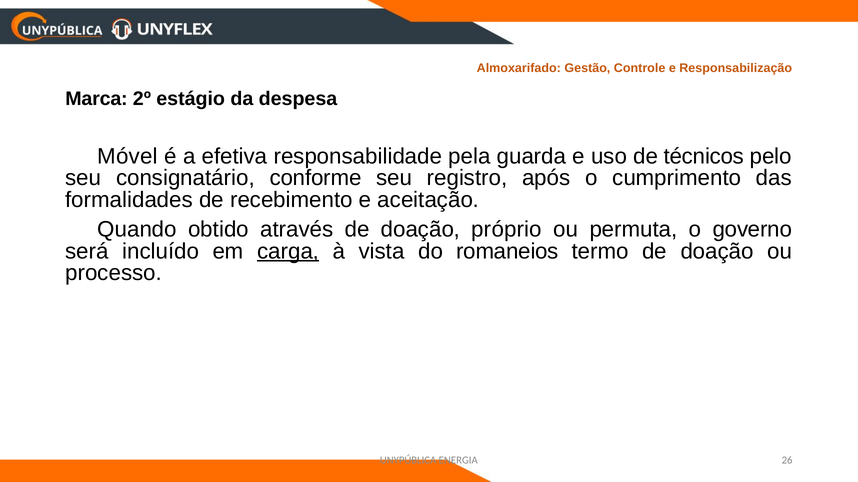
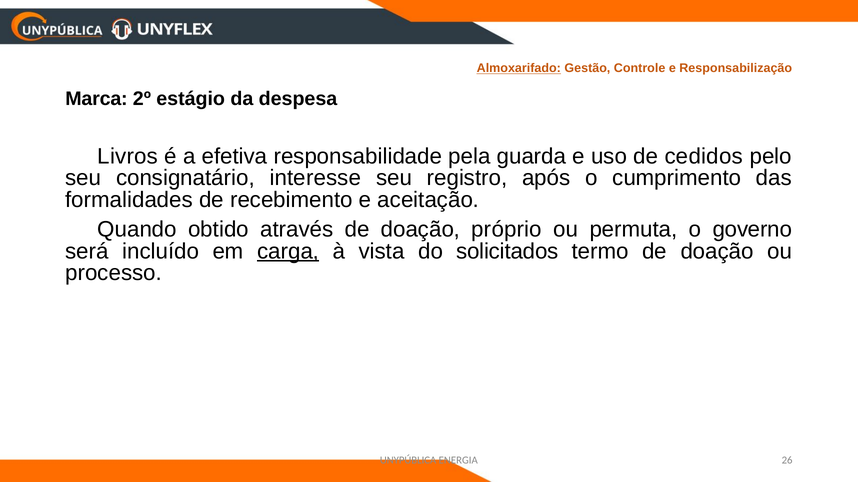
Almoxarifado underline: none -> present
Móvel: Móvel -> Livros
técnicos: técnicos -> cedidos
conforme: conforme -> interesse
romaneios: romaneios -> solicitados
